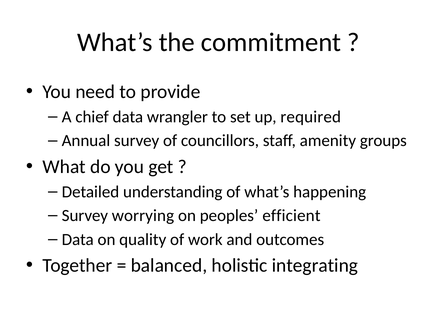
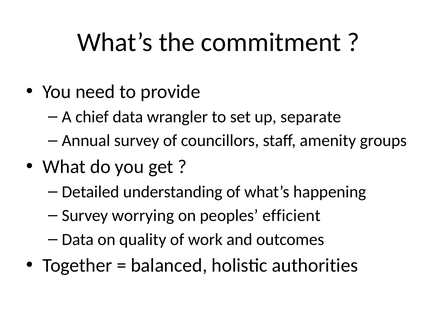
required: required -> separate
integrating: integrating -> authorities
